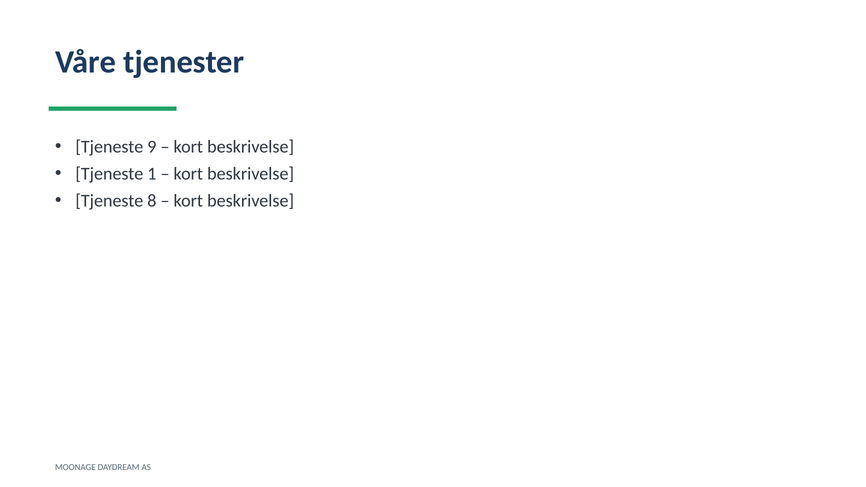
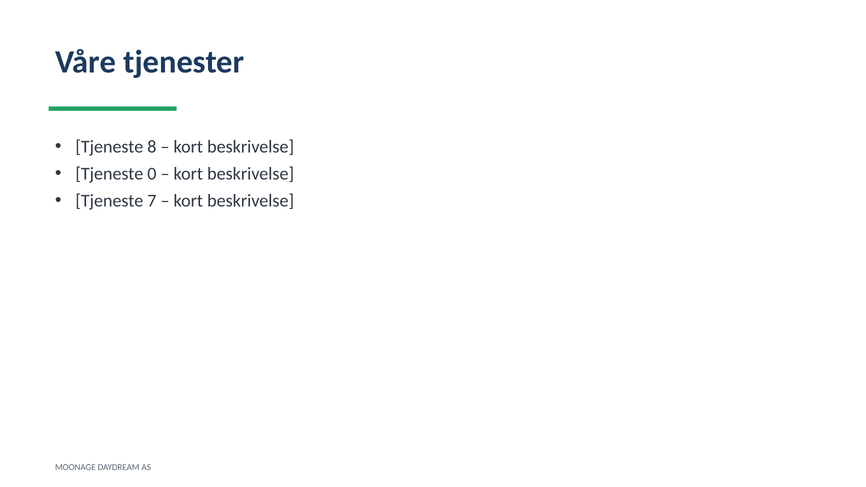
9: 9 -> 8
1: 1 -> 0
8: 8 -> 7
